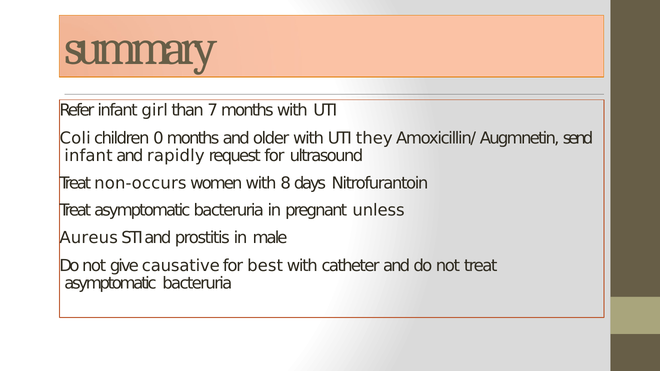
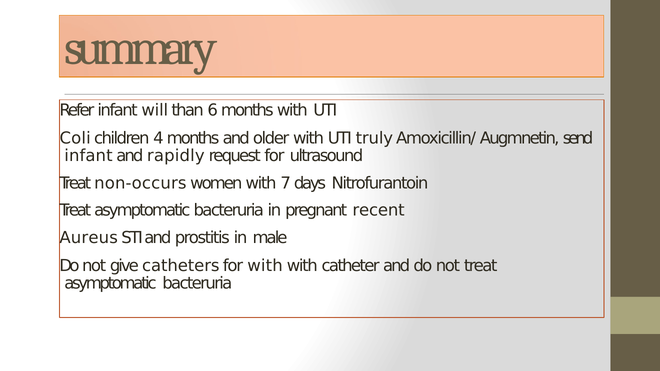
girl: girl -> will
7: 7 -> 6
0: 0 -> 4
they: they -> truly
8: 8 -> 7
unless: unless -> recent
causative: causative -> catheters
for best: best -> with
